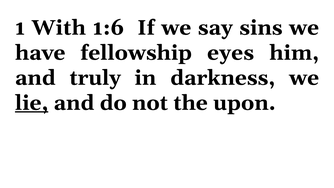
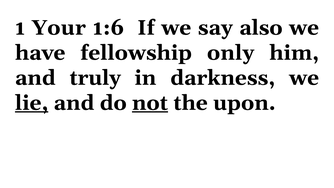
With: With -> Your
sins: sins -> also
eyes: eyes -> only
not underline: none -> present
